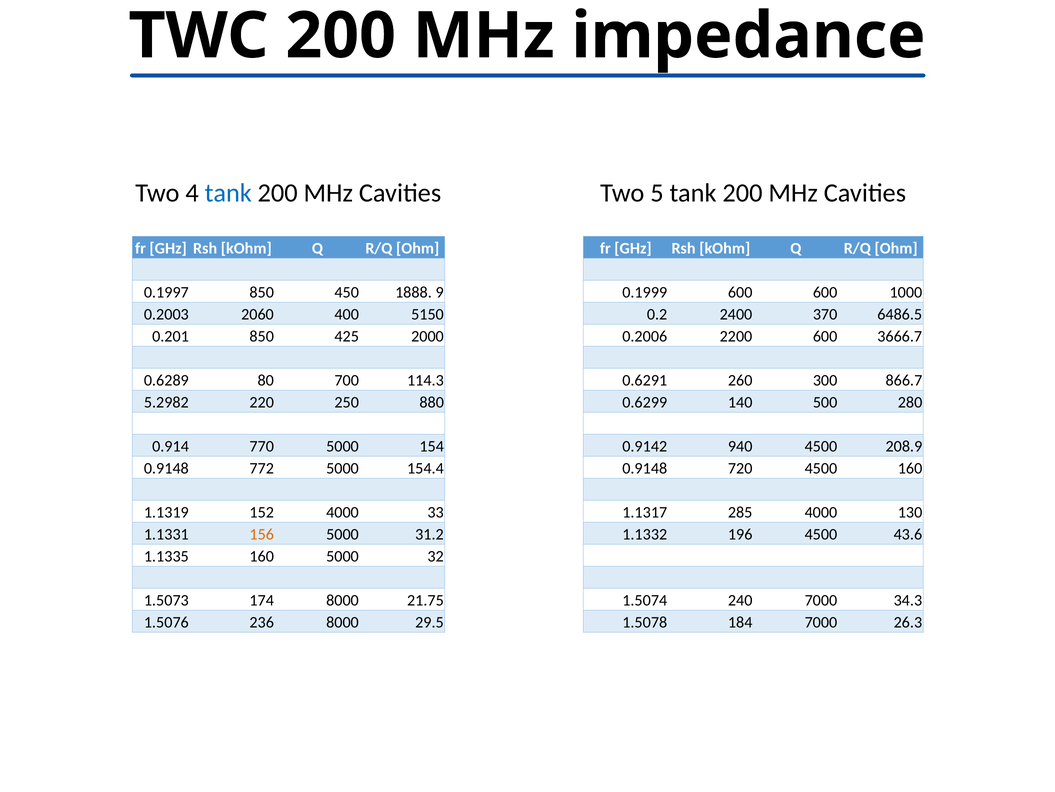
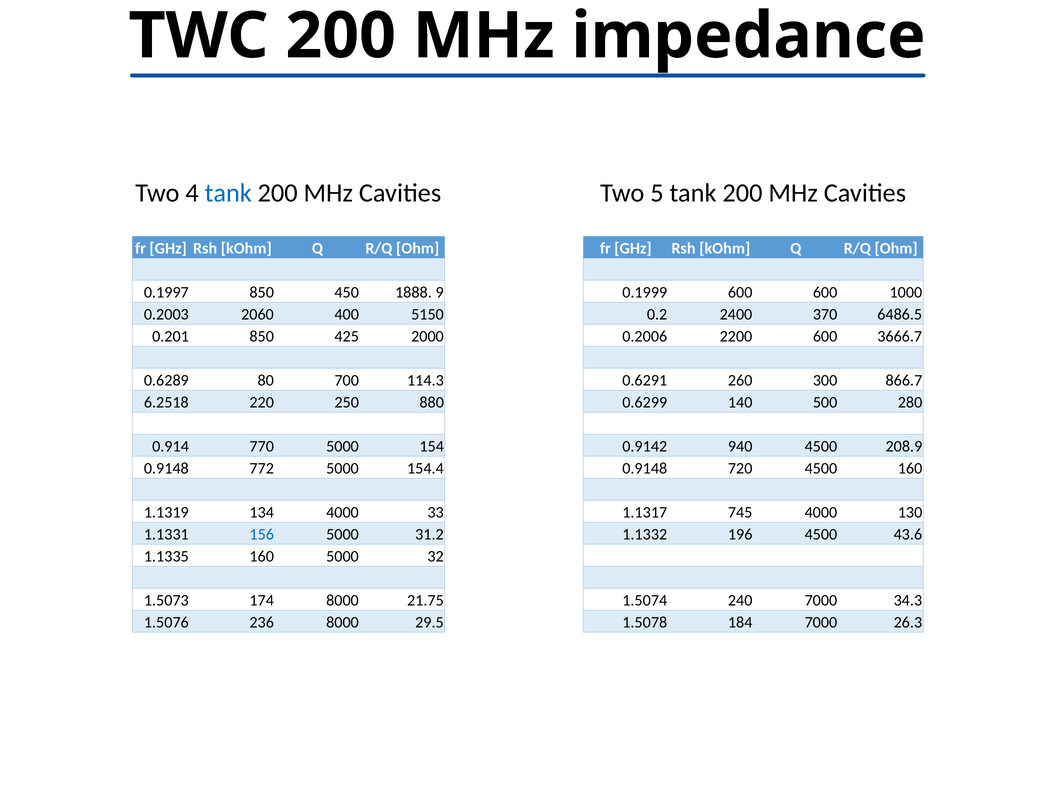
5.2982: 5.2982 -> 6.2518
152: 152 -> 134
285: 285 -> 745
156 colour: orange -> blue
